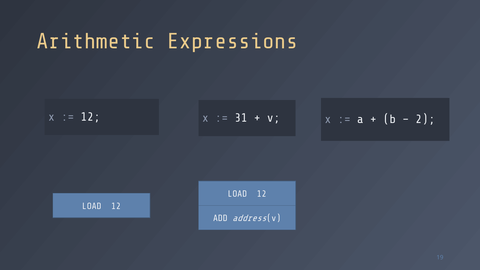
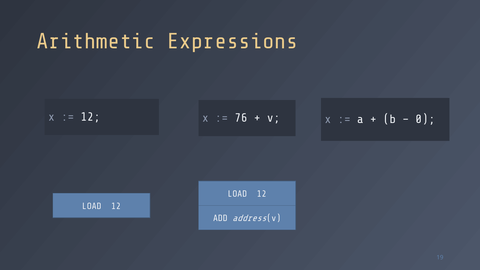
31: 31 -> 76
2: 2 -> 0
